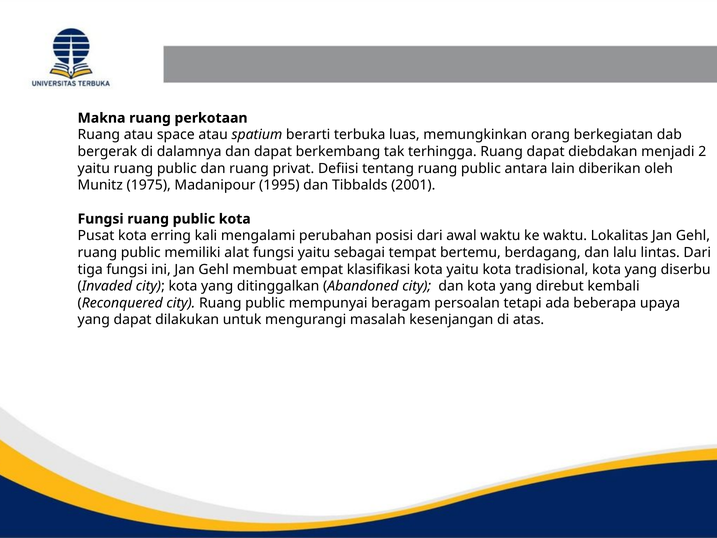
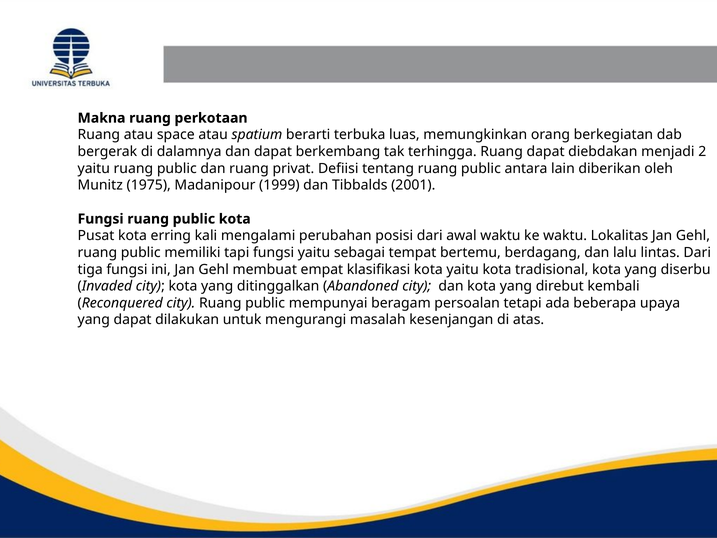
1995: 1995 -> 1999
alat: alat -> tapi
